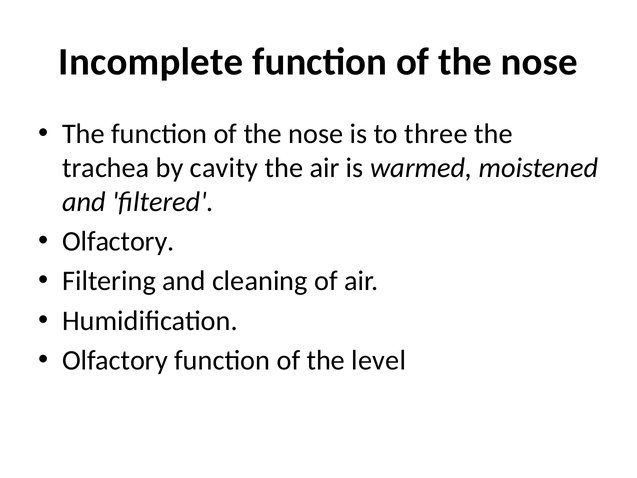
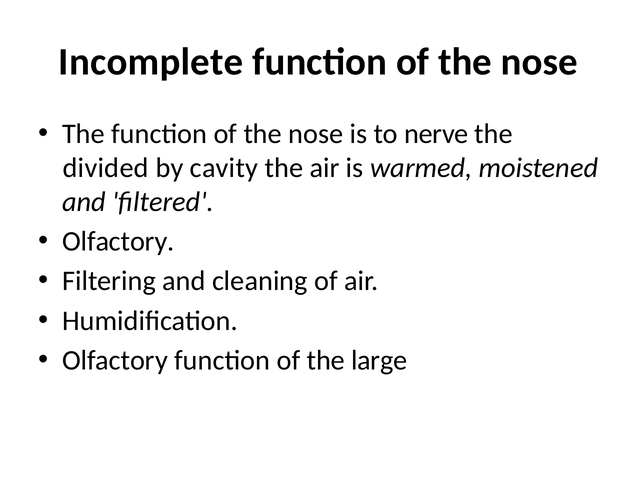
three: three -> nerve
trachea: trachea -> divided
level: level -> large
